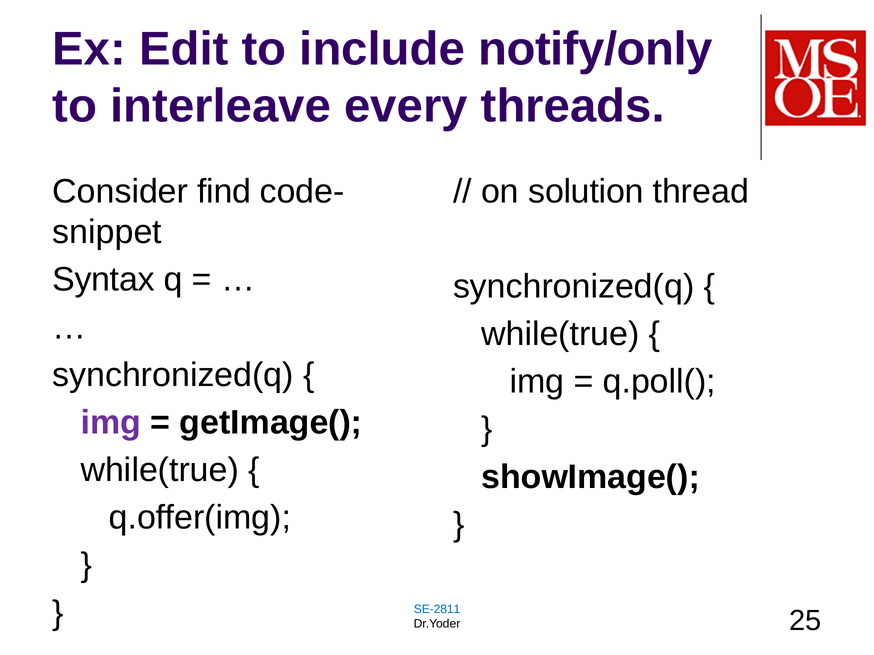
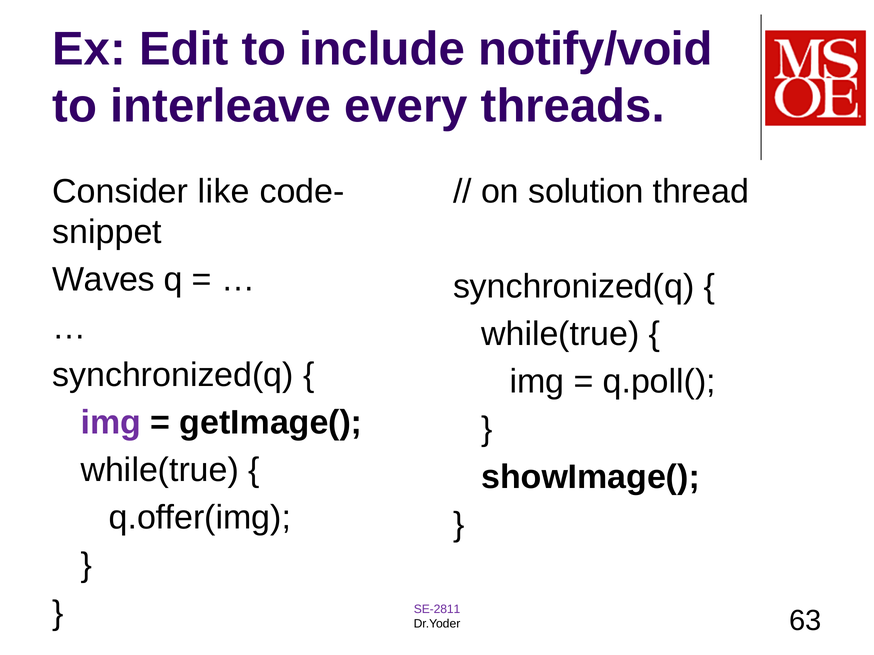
notify/only: notify/only -> notify/void
find: find -> like
Syntax: Syntax -> Waves
SE-2811 colour: blue -> purple
25: 25 -> 63
